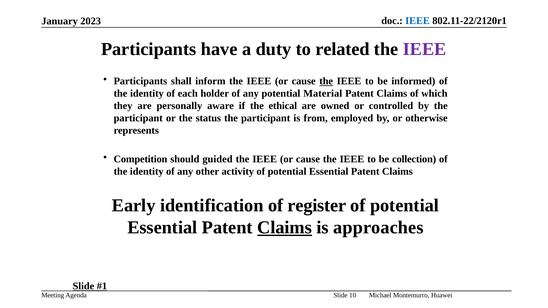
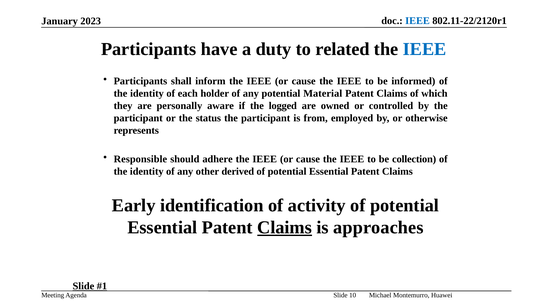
IEEE at (425, 49) colour: purple -> blue
the at (326, 81) underline: present -> none
ethical: ethical -> logged
Competition: Competition -> Responsible
guided: guided -> adhere
activity: activity -> derived
register: register -> activity
